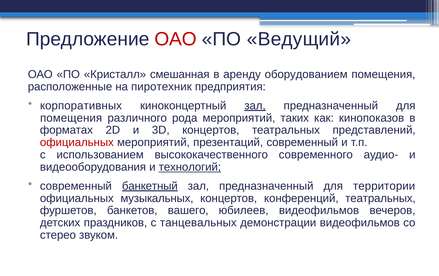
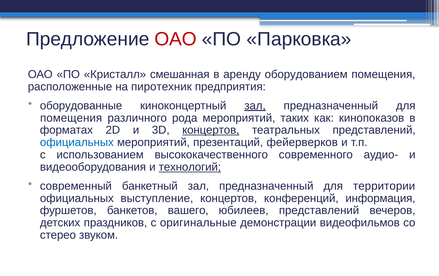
Ведущий: Ведущий -> Парковка
корпоративных: корпоративных -> оборудованные
концертов at (211, 130) underline: none -> present
официальных at (77, 142) colour: red -> blue
презентаций современный: современный -> фейерверков
банкетный underline: present -> none
музыкальных: музыкальных -> выступление
конференций театральных: театральных -> информация
юбилеев видеофильмов: видеофильмов -> представлений
танцевальных: танцевальных -> оригинальные
